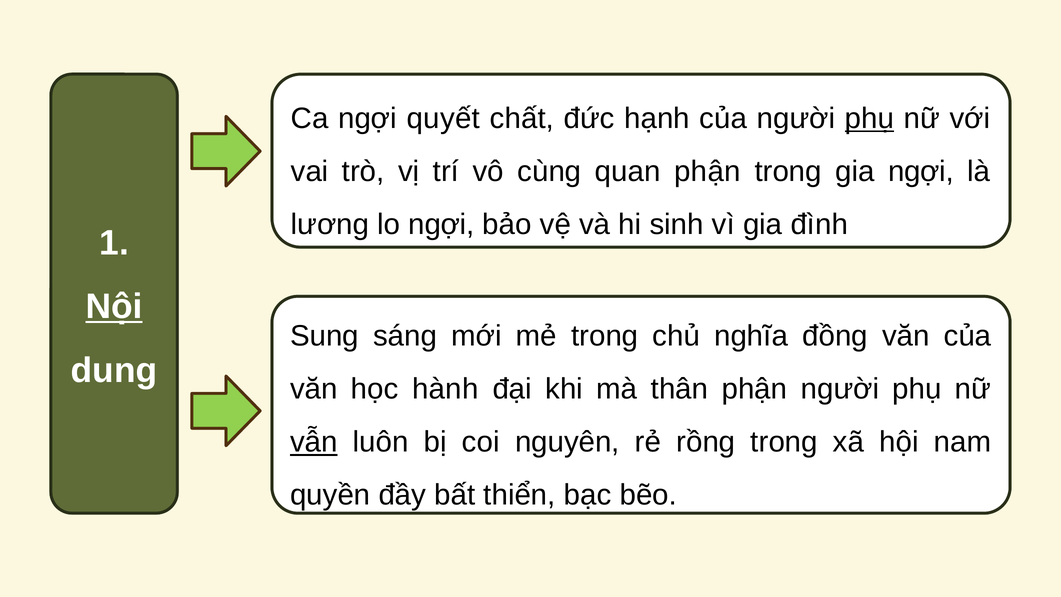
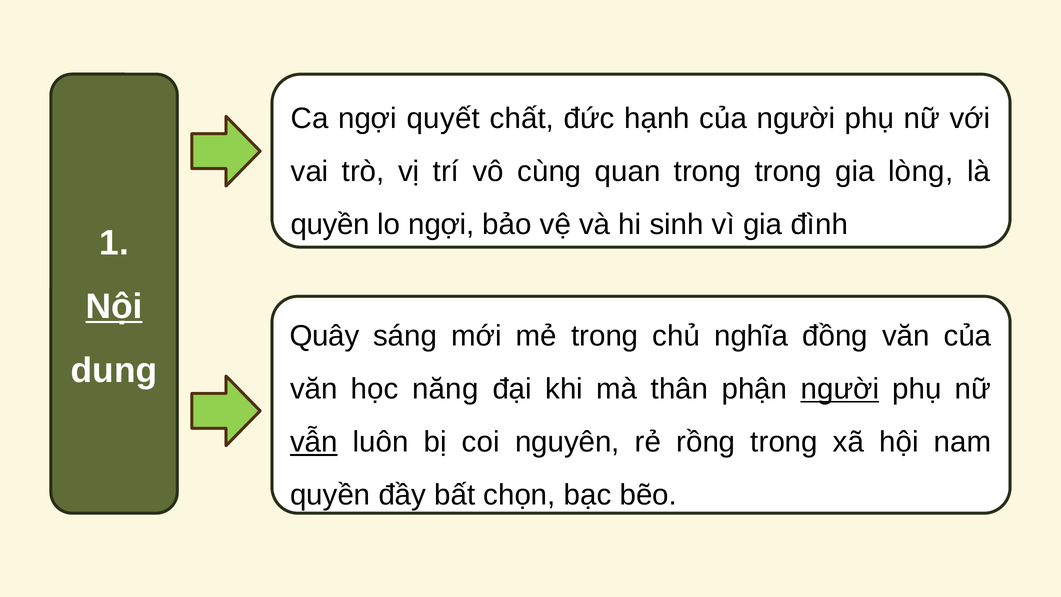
phụ at (869, 118) underline: present -> none
quan phận: phận -> trong
gia ngợi: ngợi -> lòng
lương at (330, 225): lương -> quyền
Sung: Sung -> Quây
hành: hành -> năng
người at (840, 389) underline: none -> present
thiển: thiển -> chọn
